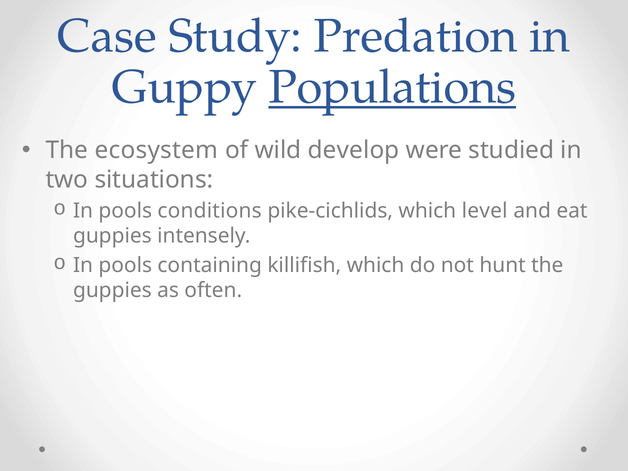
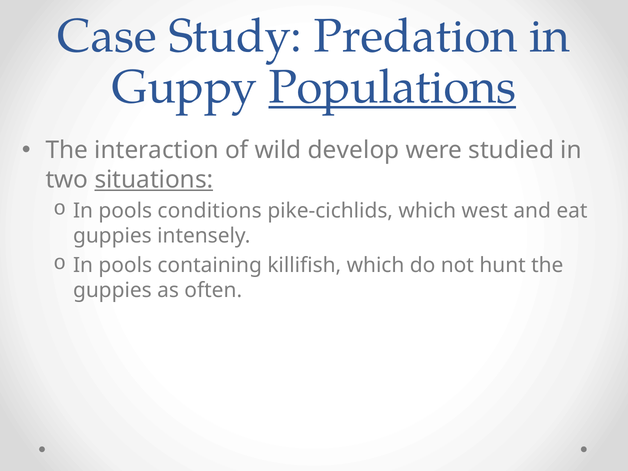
ecosystem: ecosystem -> interaction
situations underline: none -> present
level: level -> west
